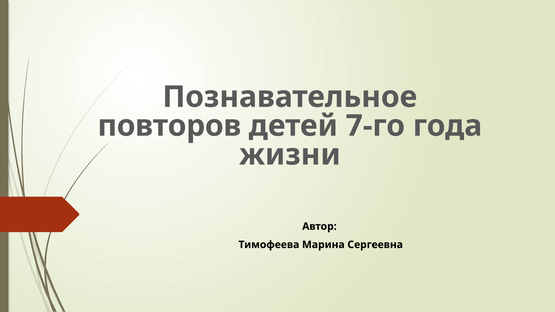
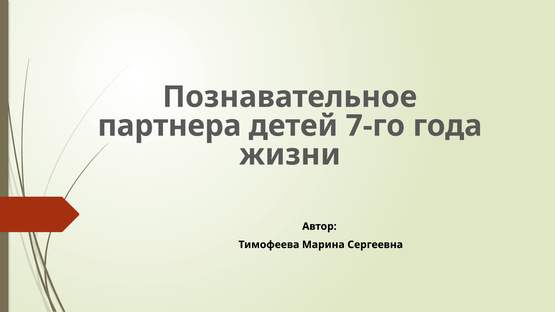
повторов: повторов -> партнера
